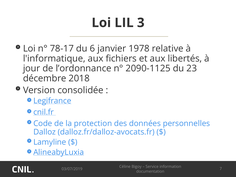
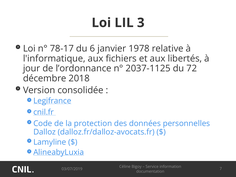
2090-1125: 2090-1125 -> 2037-1125
23: 23 -> 72
